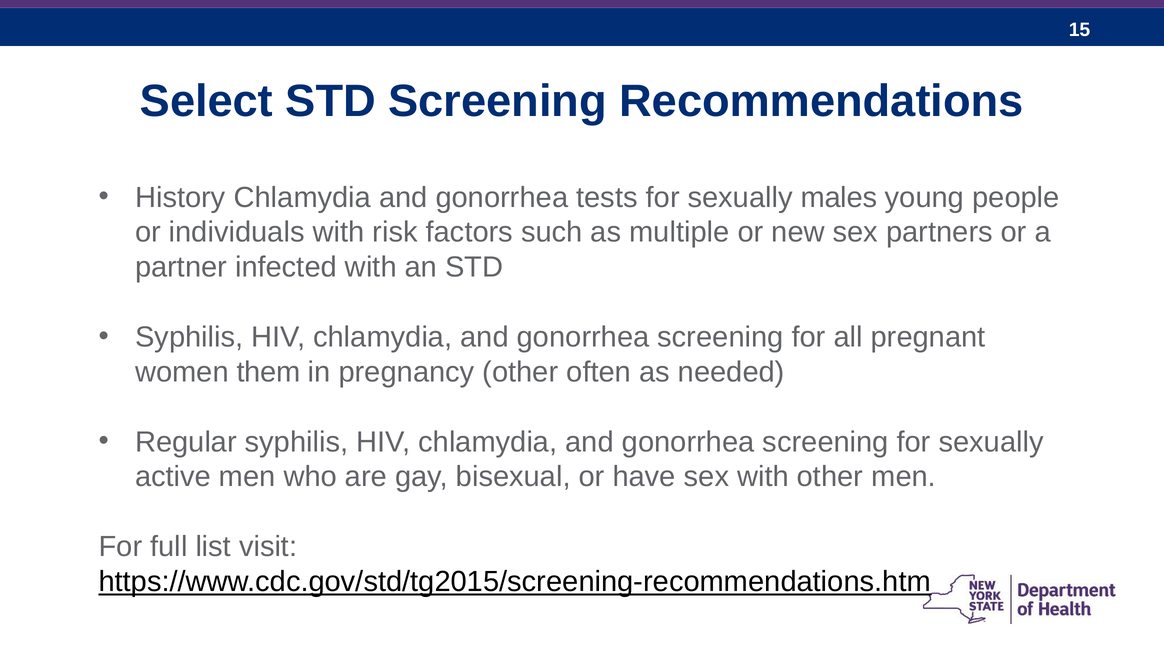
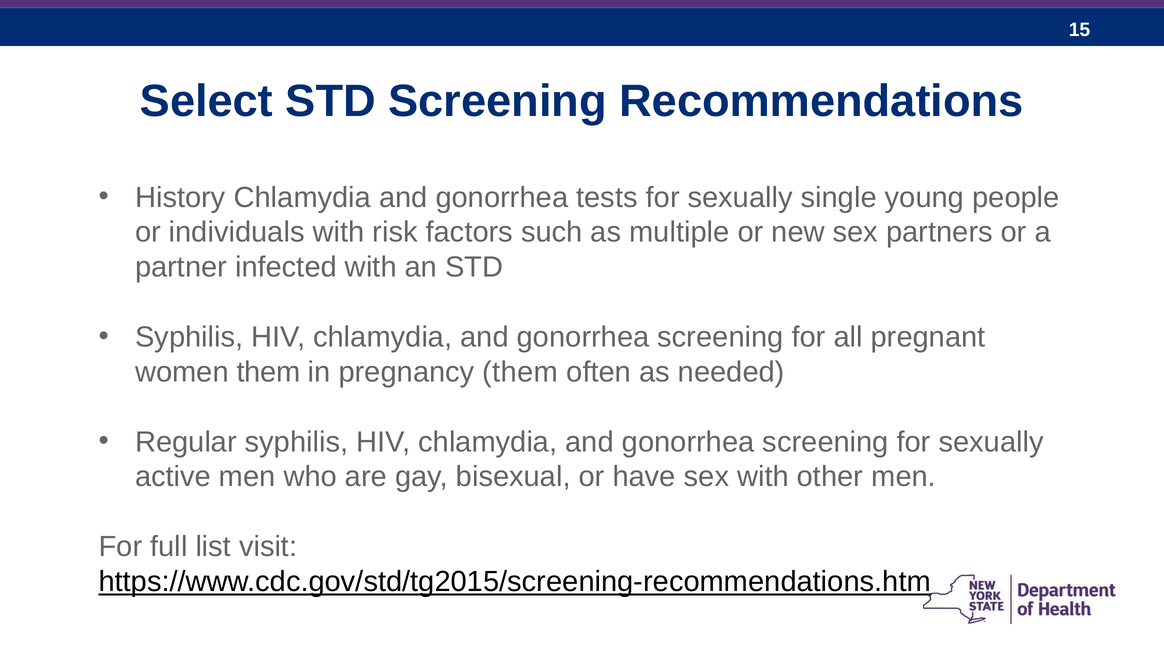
males: males -> single
pregnancy other: other -> them
